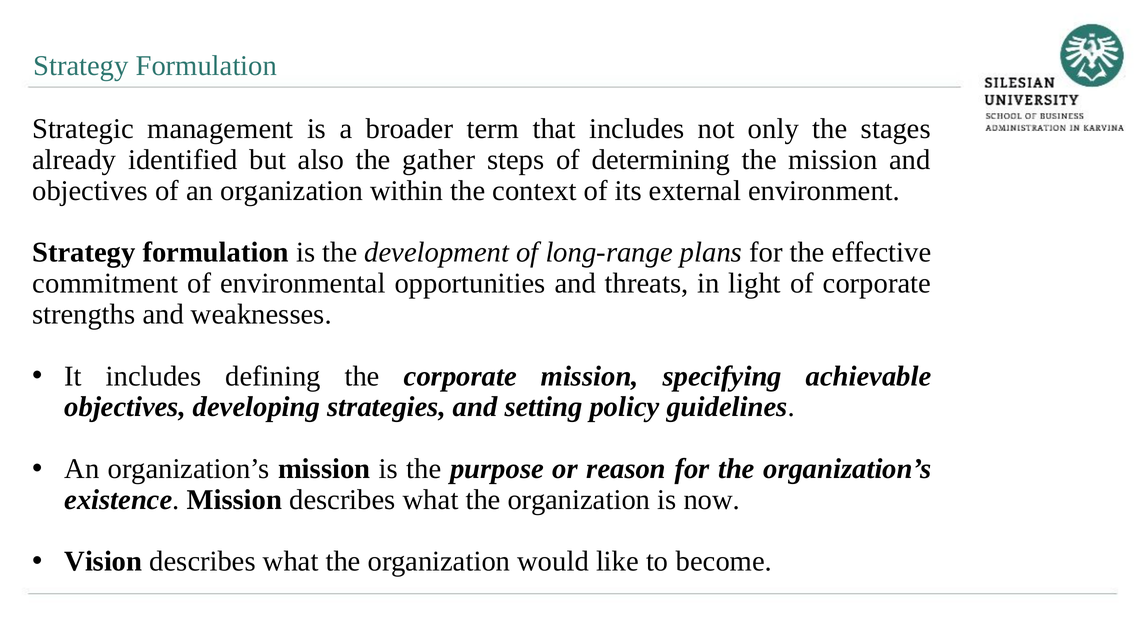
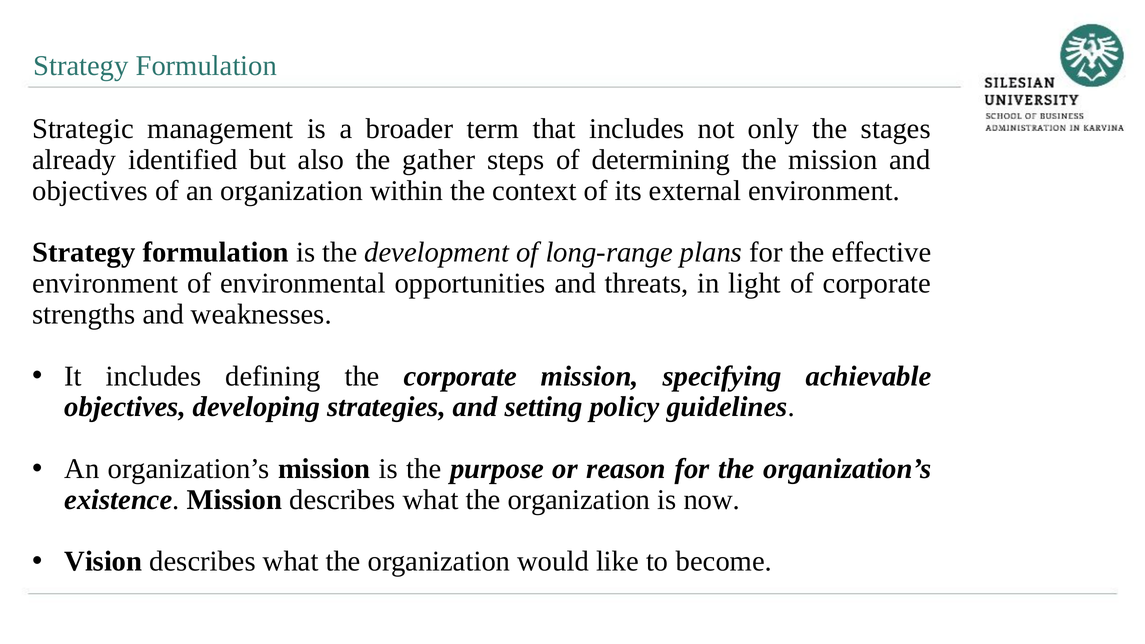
commitment at (105, 283): commitment -> environment
